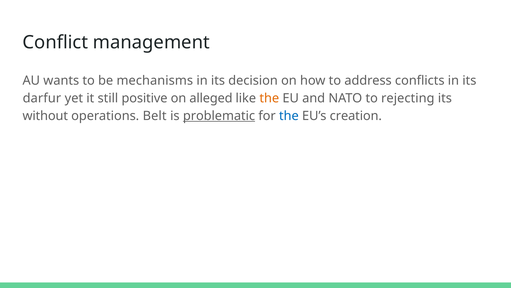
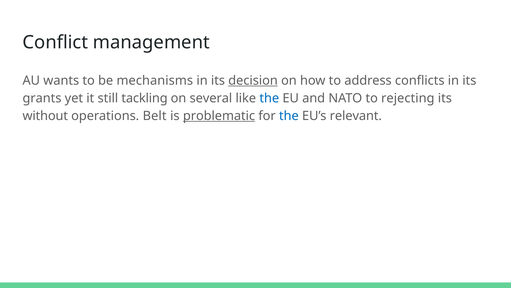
decision underline: none -> present
darfur: darfur -> grants
positive: positive -> tackling
alleged: alleged -> several
the at (269, 98) colour: orange -> blue
creation: creation -> relevant
